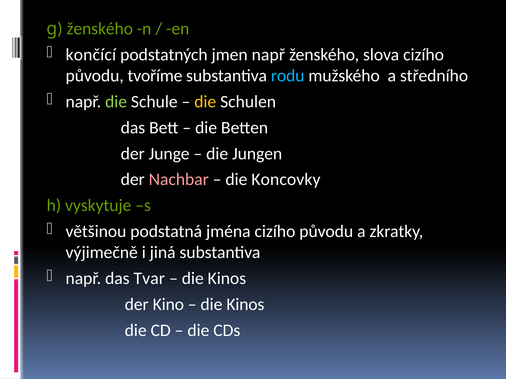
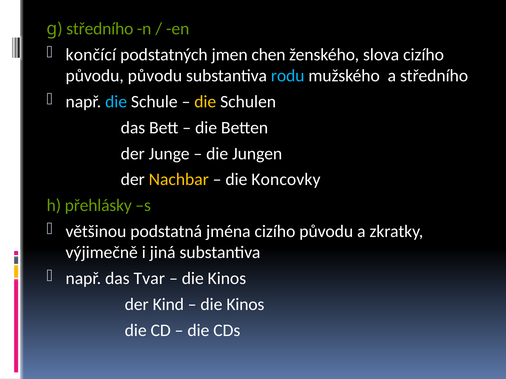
ženského at (100, 29): ženského -> středního
jmen např: např -> chen
původu tvoříme: tvoříme -> původu
die at (116, 102) colour: light green -> light blue
Nachbar colour: pink -> yellow
vyskytuje: vyskytuje -> přehlásky
Kino: Kino -> Kind
